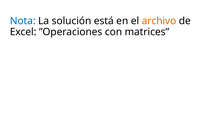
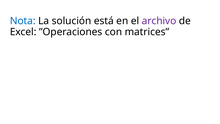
archivo colour: orange -> purple
